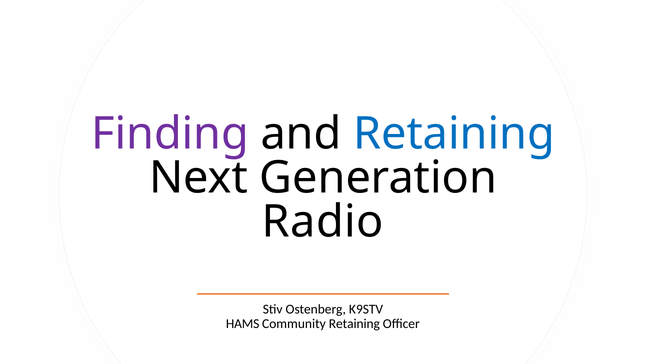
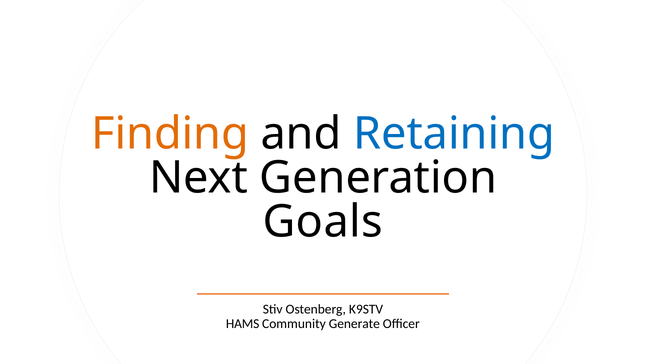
Finding colour: purple -> orange
Radio: Radio -> Goals
Community Retaining: Retaining -> Generate
